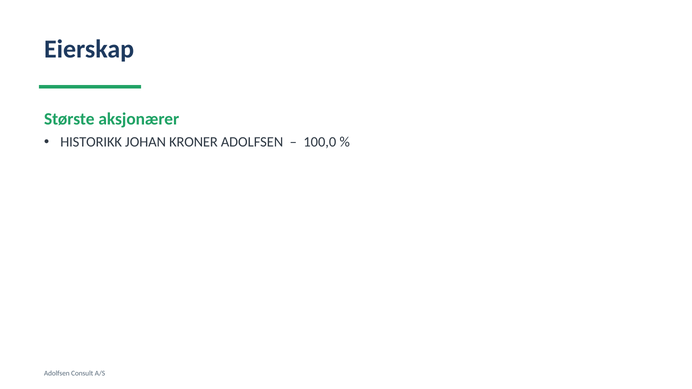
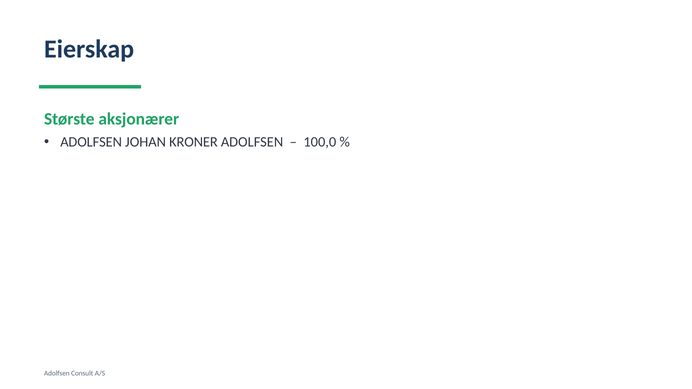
HISTORIKK at (91, 142): HISTORIKK -> ADOLFSEN
